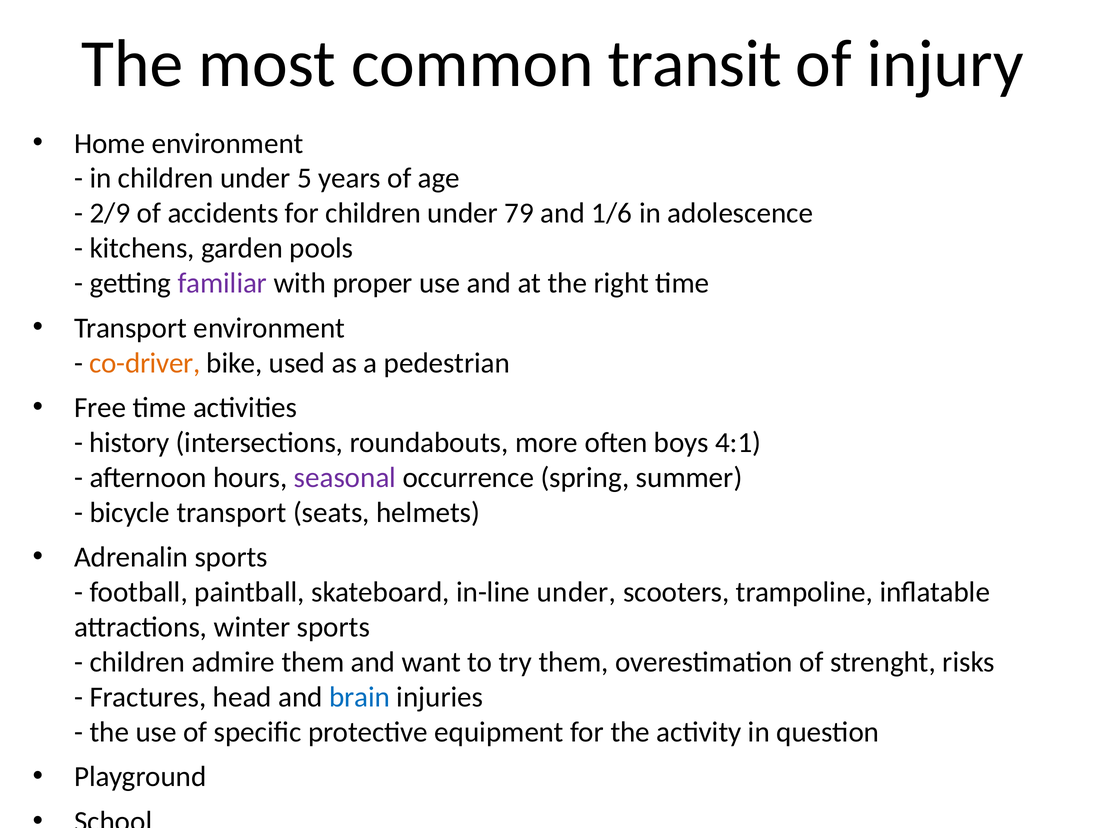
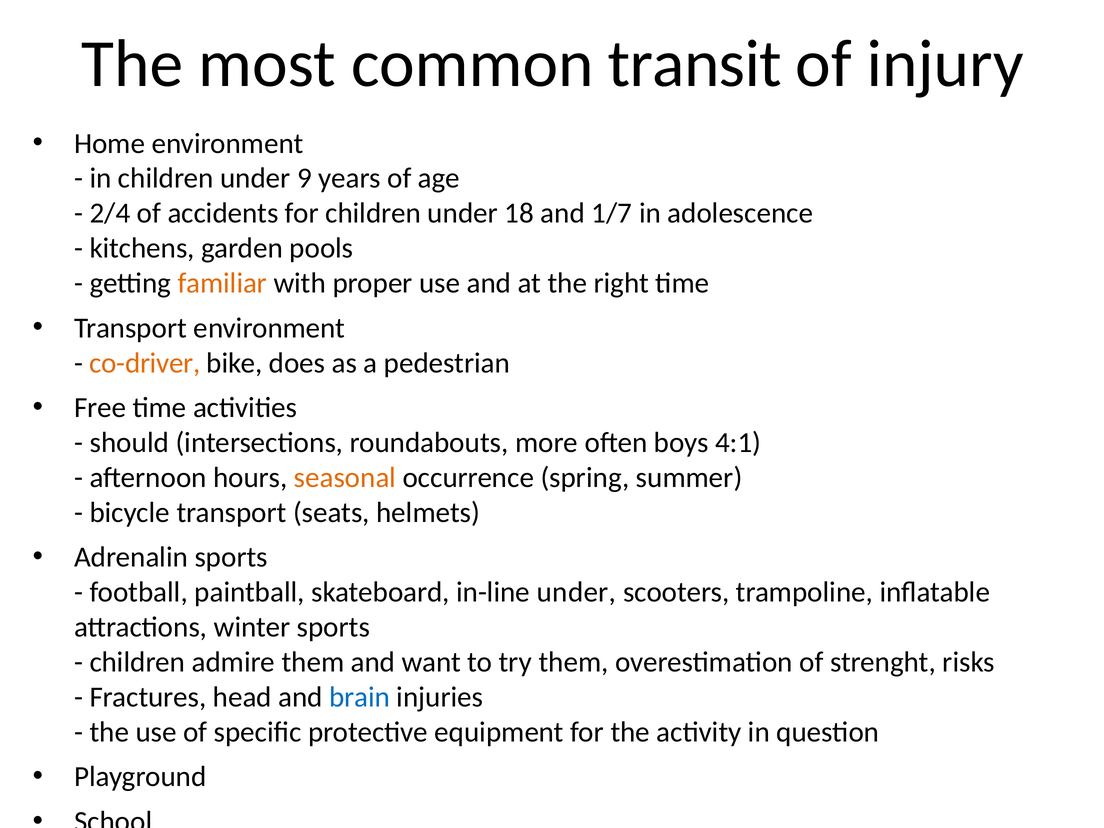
5: 5 -> 9
2/9: 2/9 -> 2/4
79: 79 -> 18
1/6: 1/6 -> 1/7
familiar colour: purple -> orange
used: used -> does
history: history -> should
seasonal colour: purple -> orange
